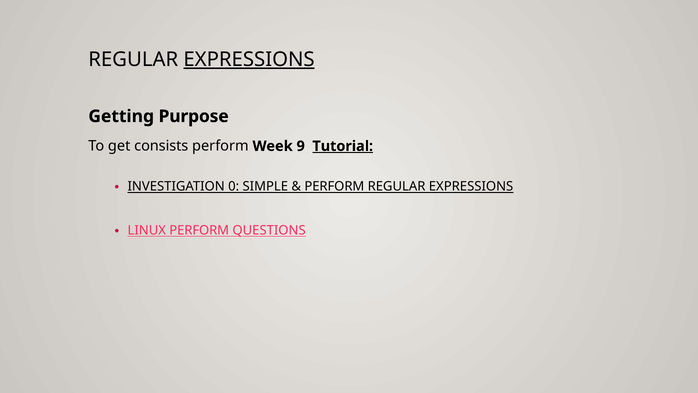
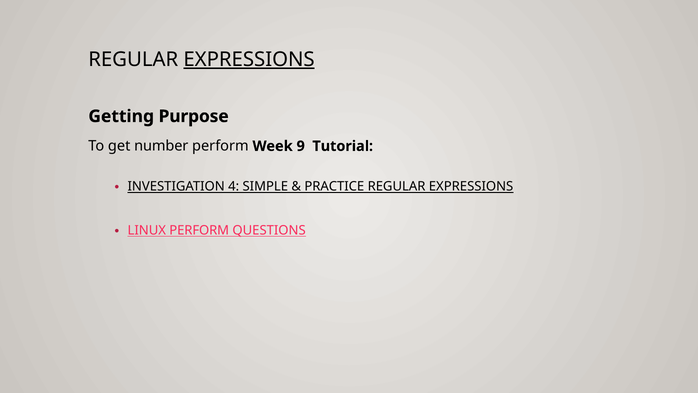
consists: consists -> number
Tutorial underline: present -> none
0: 0 -> 4
PERFORM at (334, 186): PERFORM -> PRACTICE
